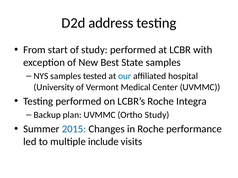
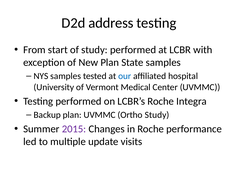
New Best: Best -> Plan
2015 colour: blue -> purple
include: include -> update
